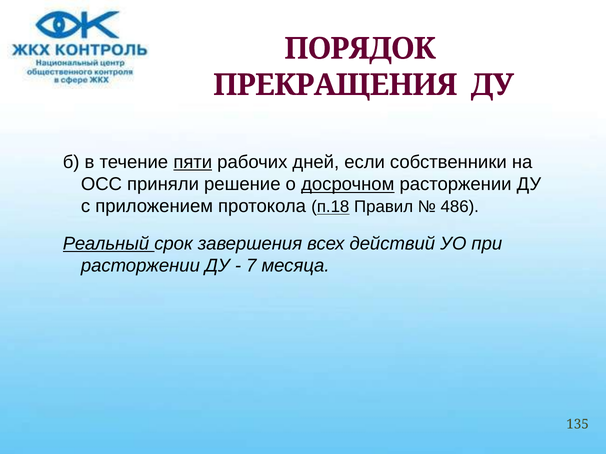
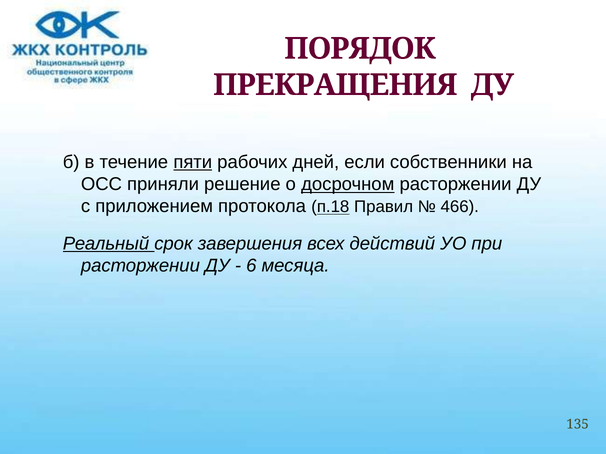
486: 486 -> 466
7: 7 -> 6
